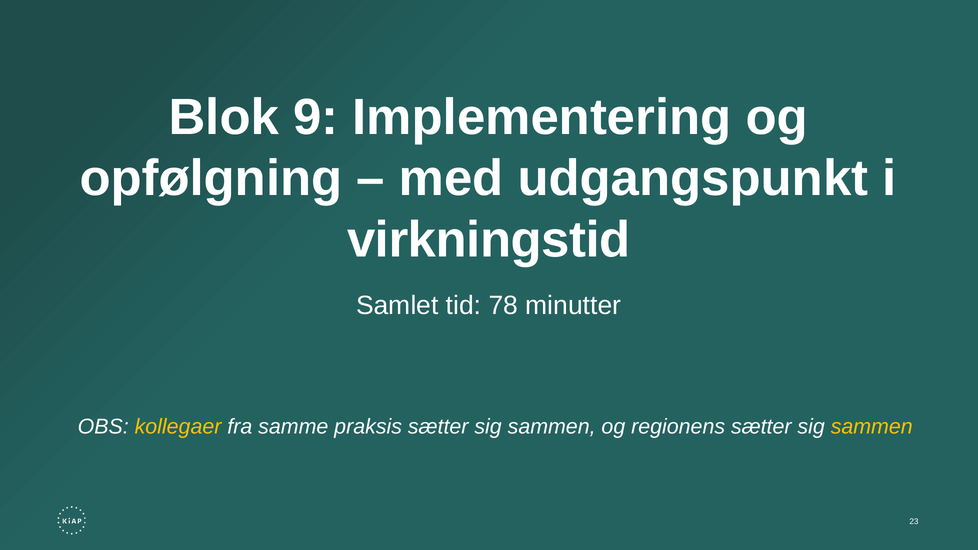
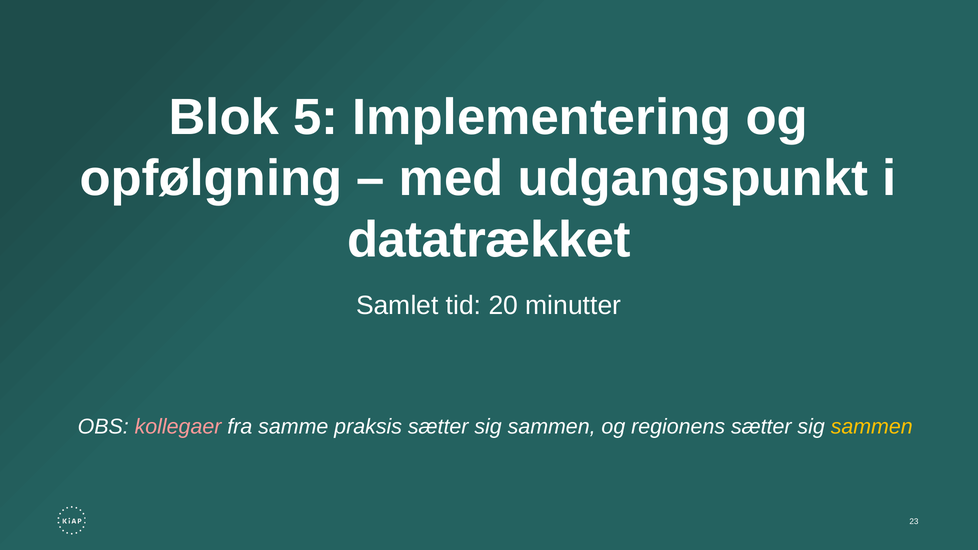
9: 9 -> 5
virkningstid: virkningstid -> datatrækket
78: 78 -> 20
kollegaer colour: yellow -> pink
